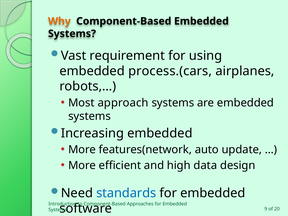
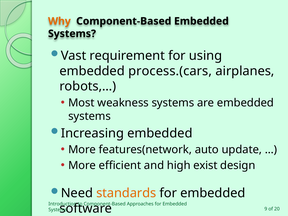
approach: approach -> weakness
data: data -> exist
standards colour: blue -> orange
